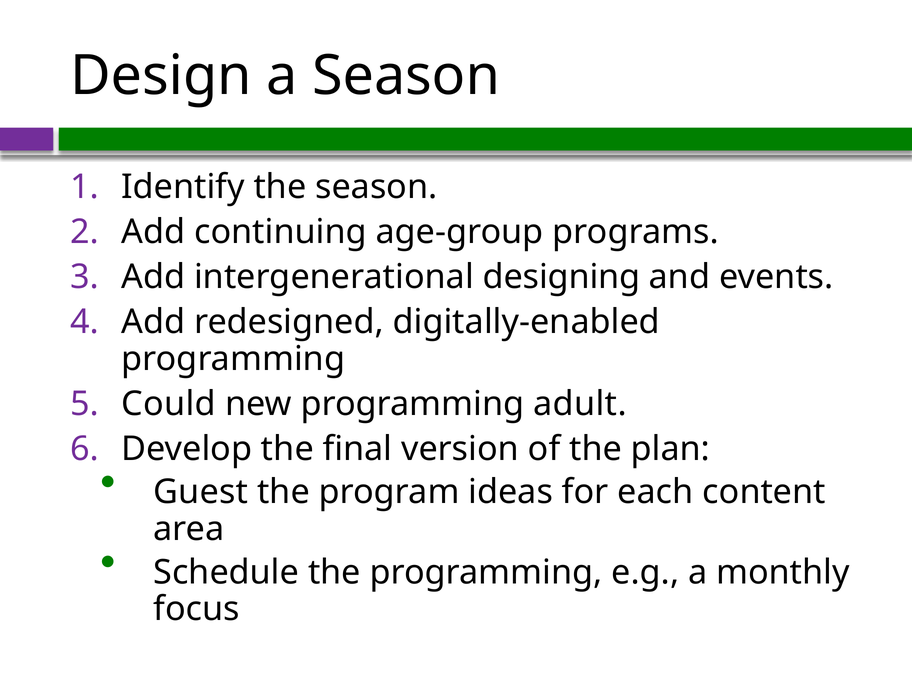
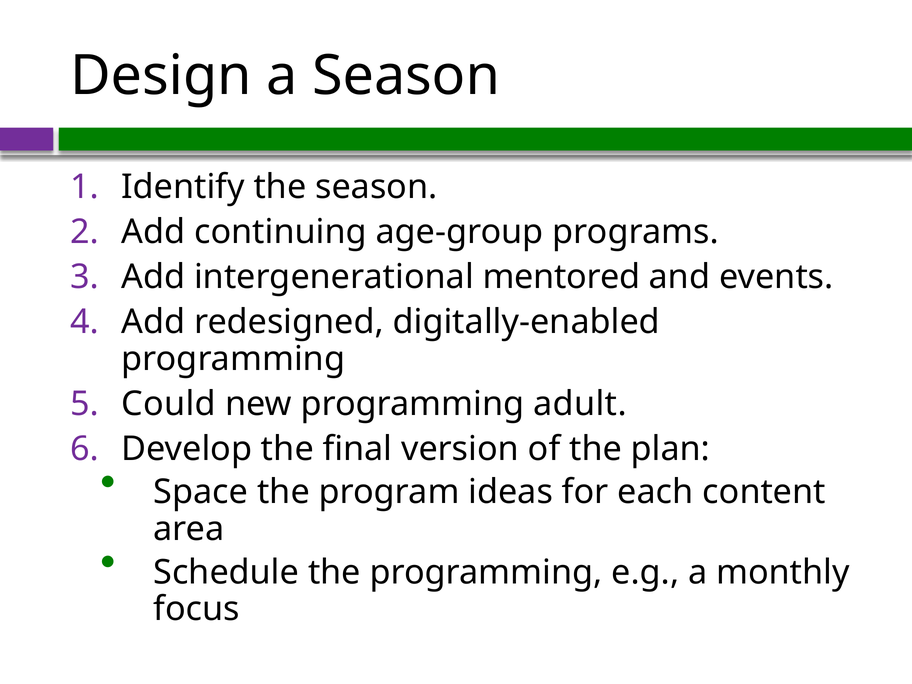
designing: designing -> mentored
Guest: Guest -> Space
